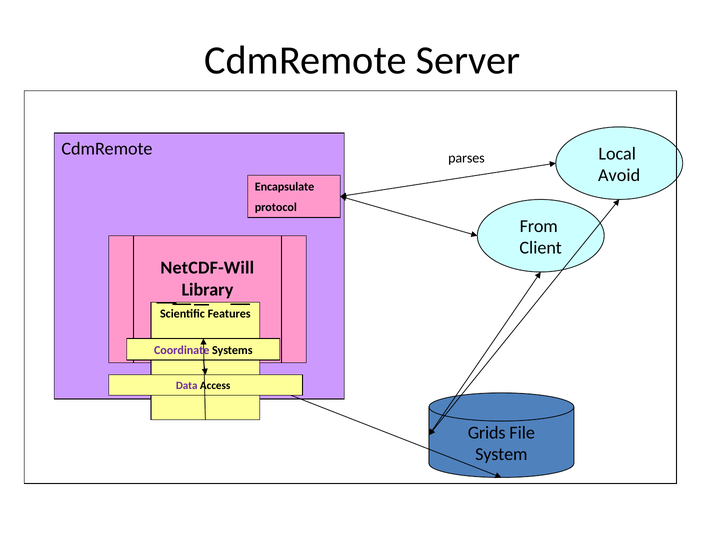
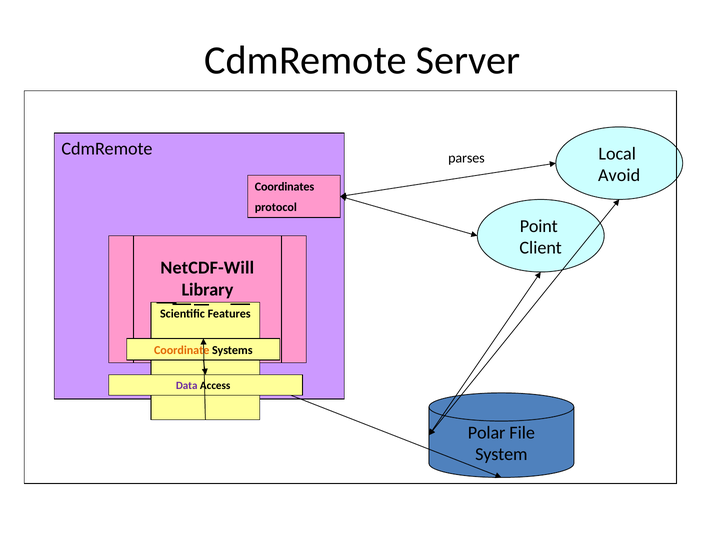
Encapsulate: Encapsulate -> Coordinates
From: From -> Point
Coordinate colour: purple -> orange
Grids: Grids -> Polar
